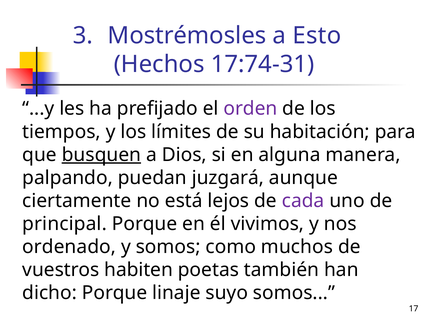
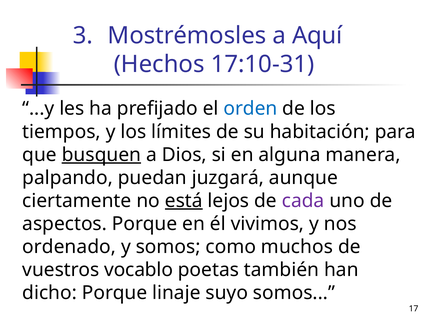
Esto: Esto -> Aquí
17:74-31: 17:74-31 -> 17:10-31
orden colour: purple -> blue
está underline: none -> present
principal: principal -> aspectos
habiten: habiten -> vocablo
